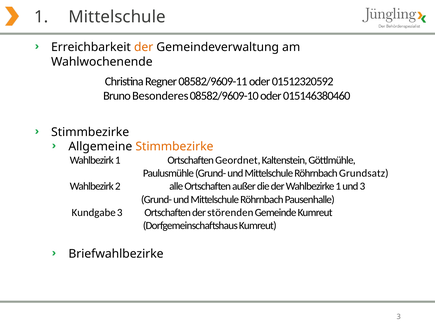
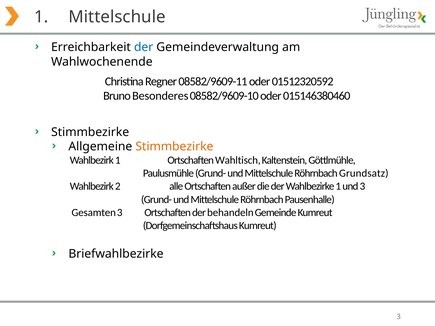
der at (144, 47) colour: orange -> blue
Geordnet: Geordnet -> Wahltisch
Kundgabe: Kundgabe -> Gesamten
störenden: störenden -> behandeln
